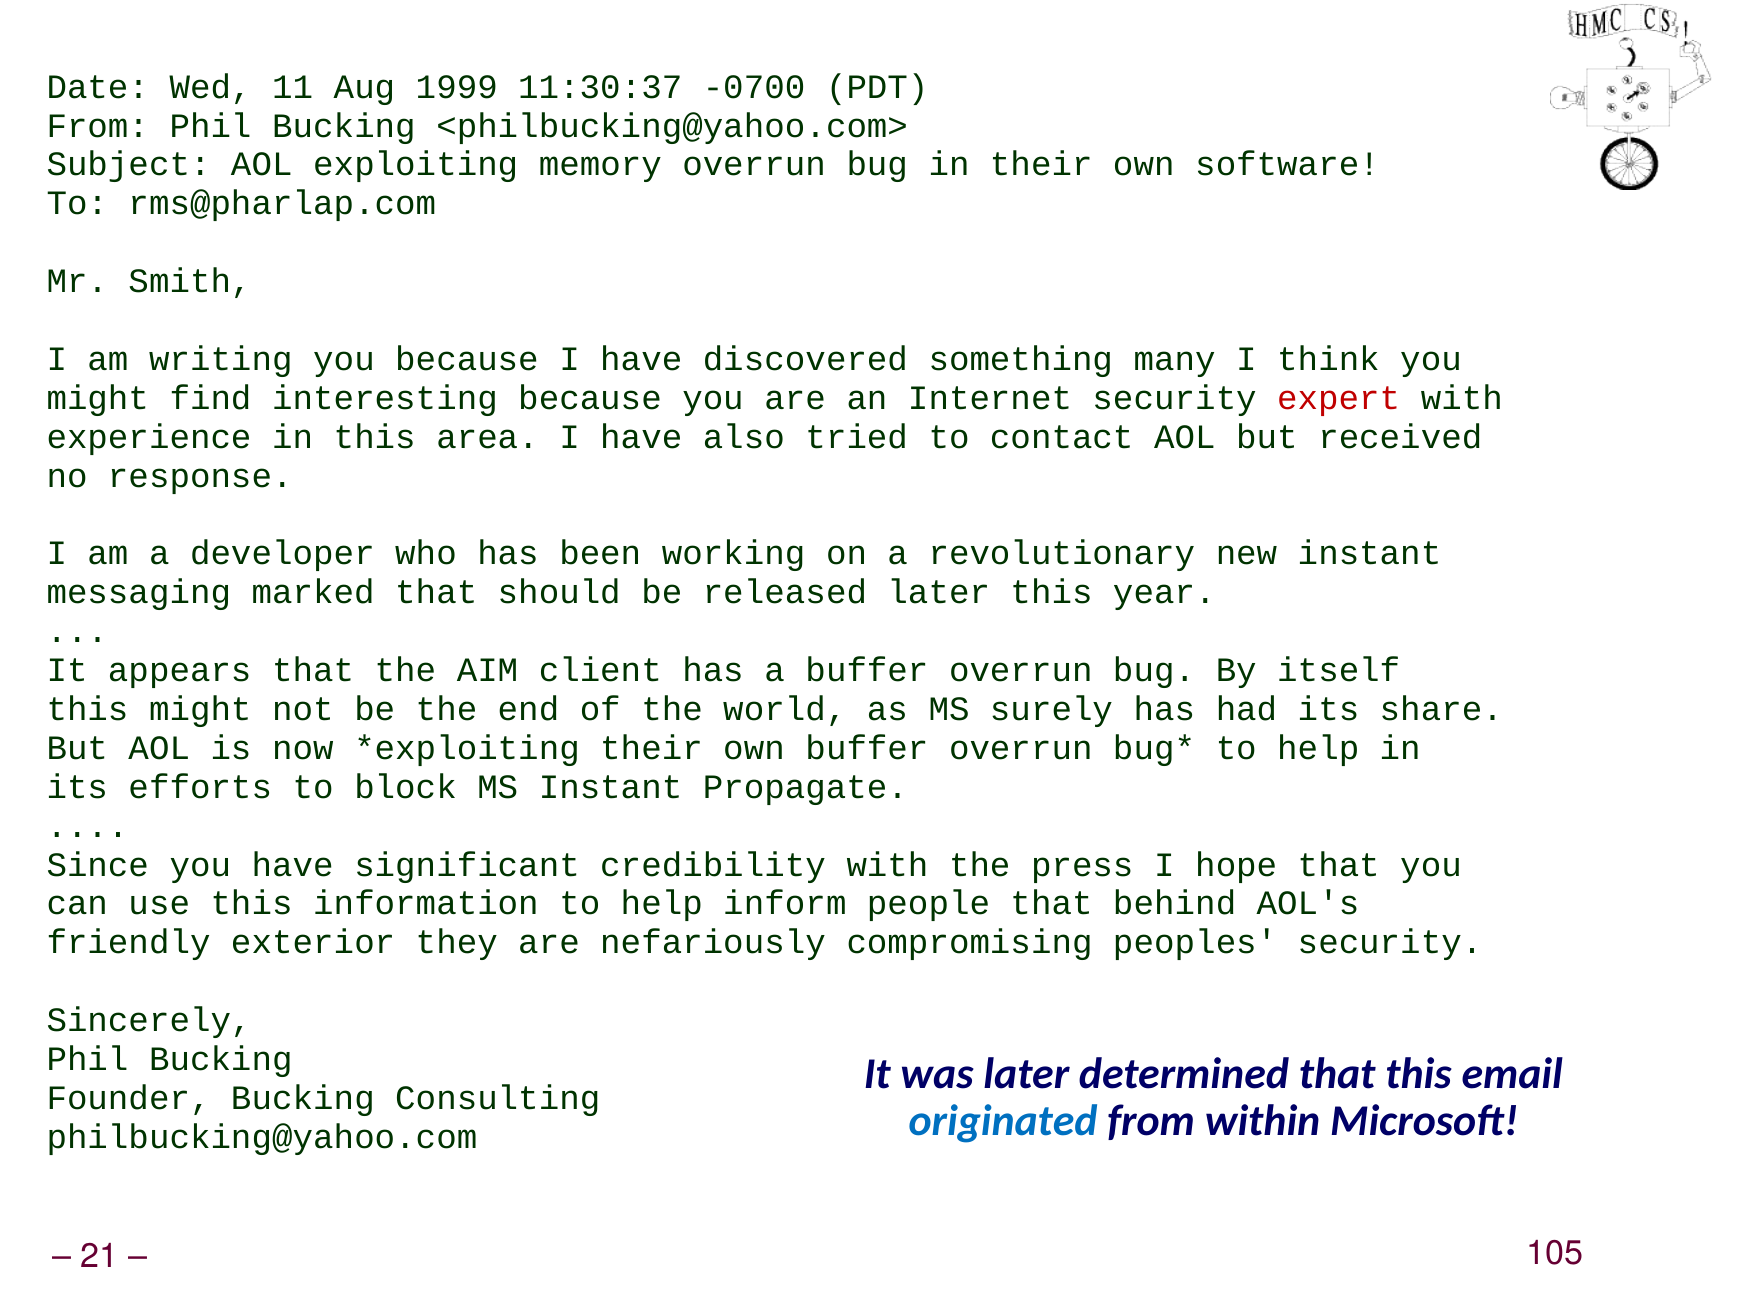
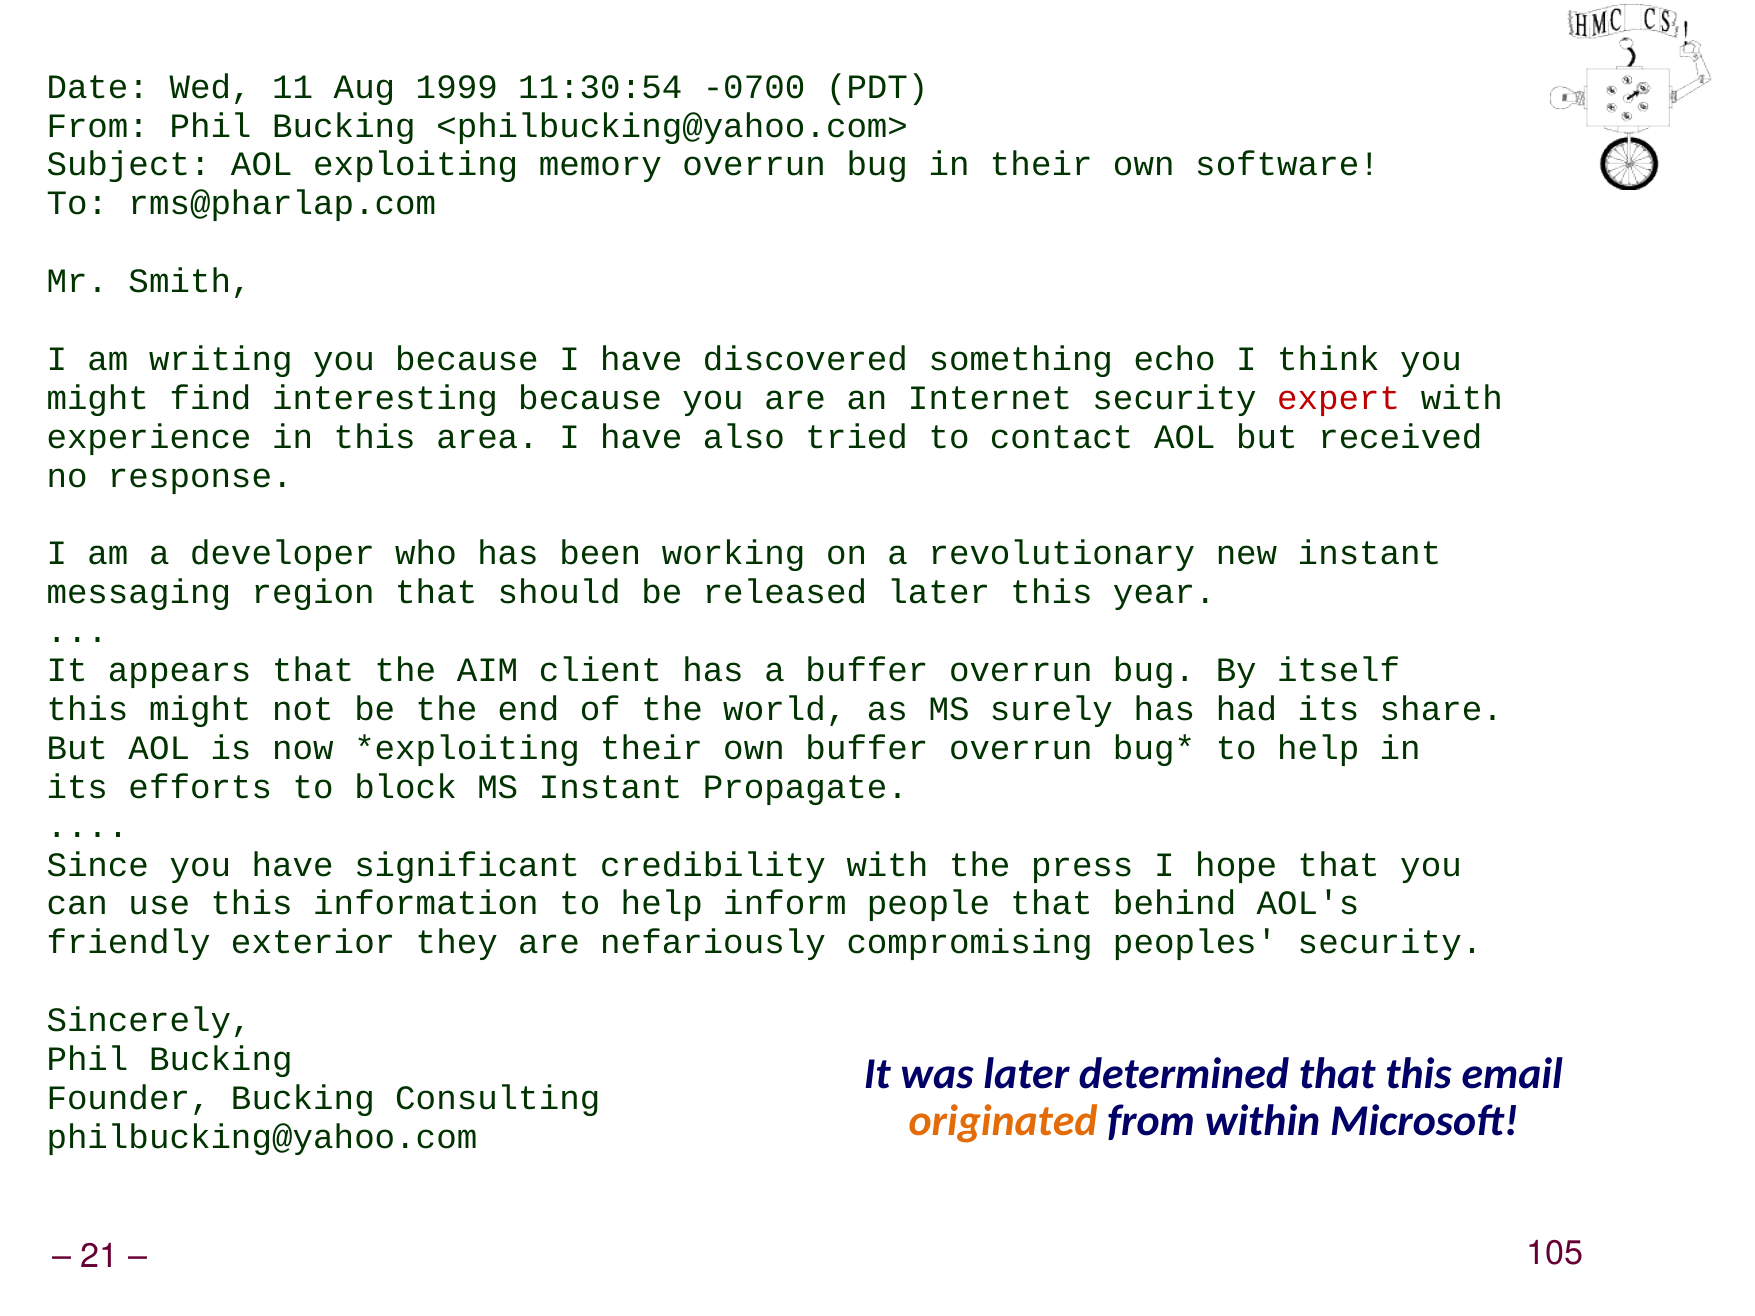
11:30:37: 11:30:37 -> 11:30:54
many: many -> echo
marked: marked -> region
originated colour: blue -> orange
